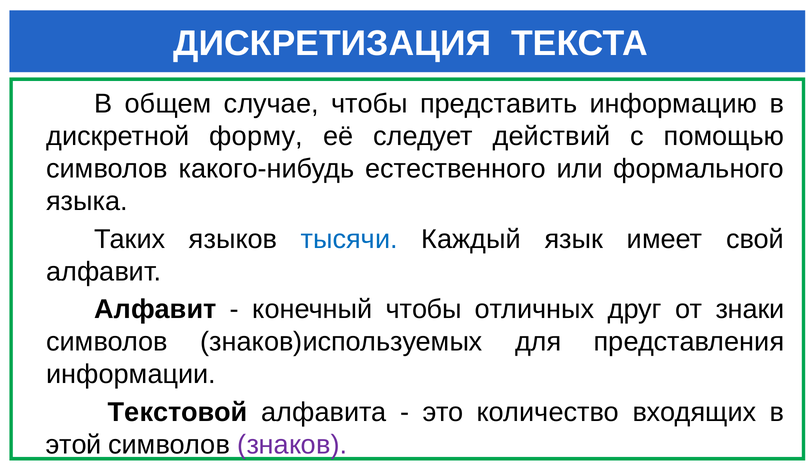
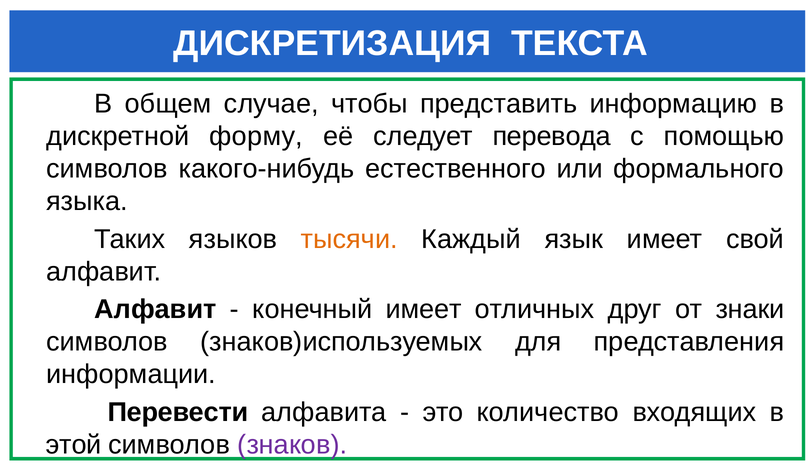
действий: действий -> перевода
тысячи colour: blue -> orange
конечный чтобы: чтобы -> имеет
Текстовой: Текстовой -> Перевести
